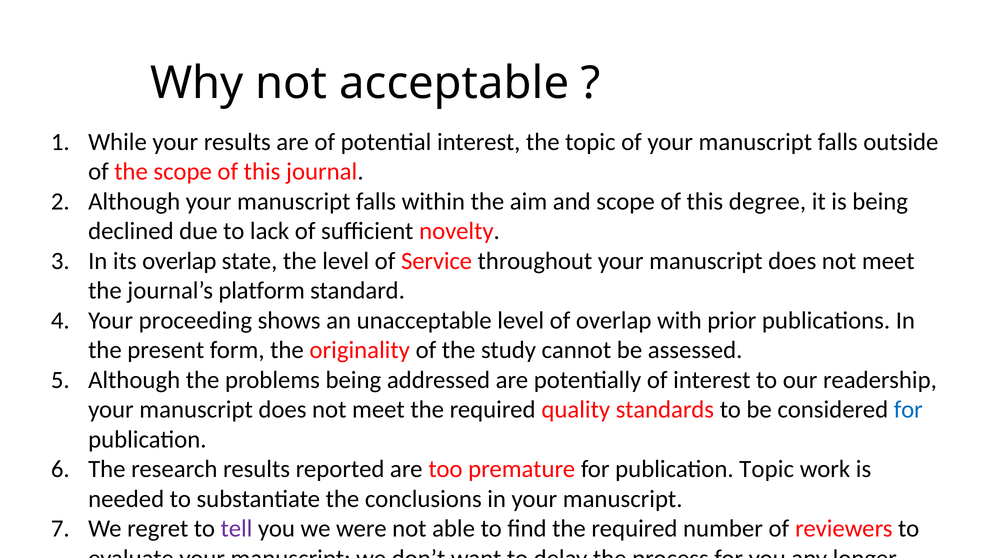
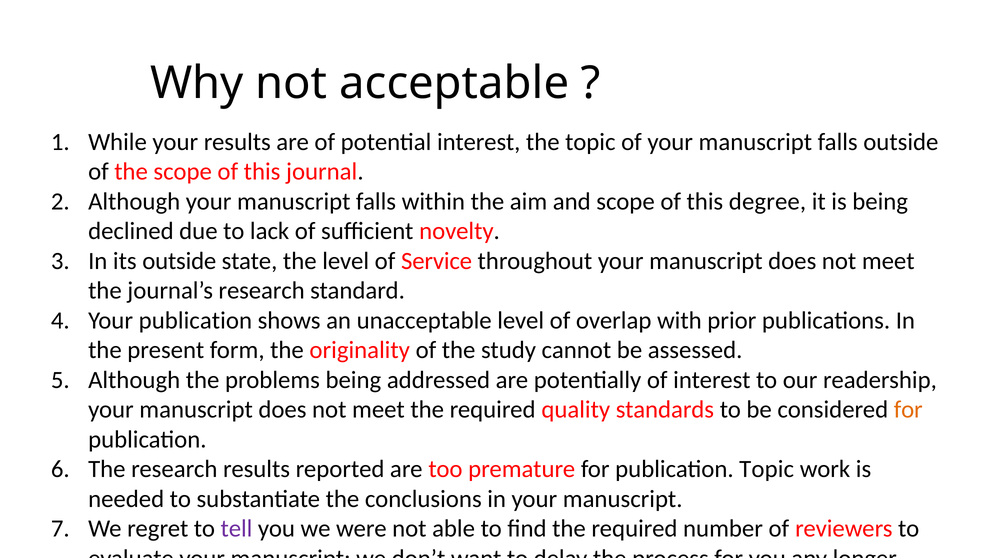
its overlap: overlap -> outside
journal’s platform: platform -> research
Your proceeding: proceeding -> publication
for at (908, 410) colour: blue -> orange
